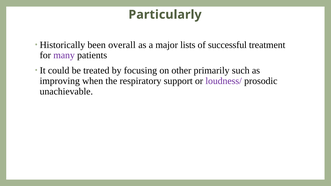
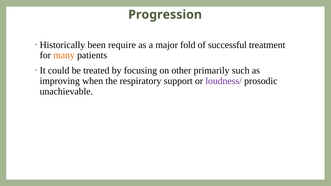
Particularly: Particularly -> Progression
overall: overall -> require
lists: lists -> fold
many colour: purple -> orange
